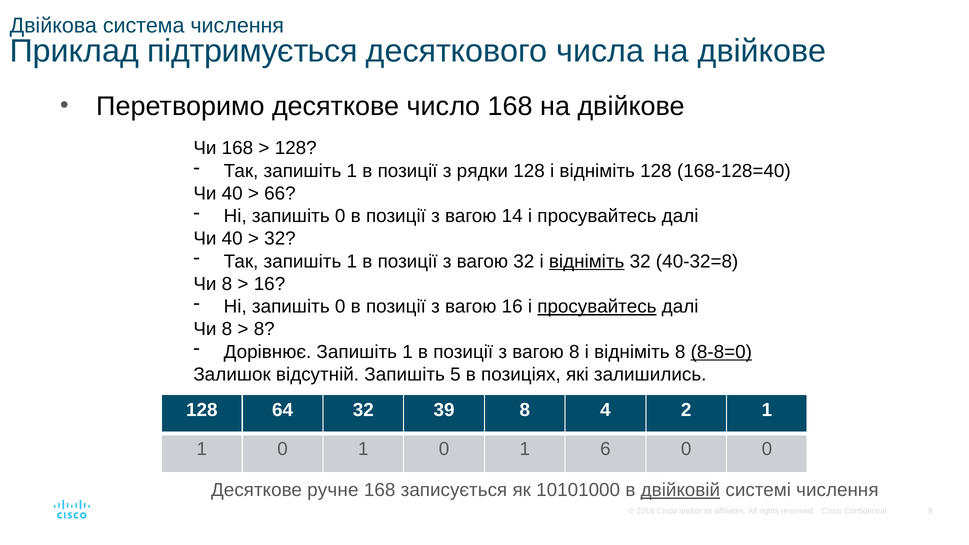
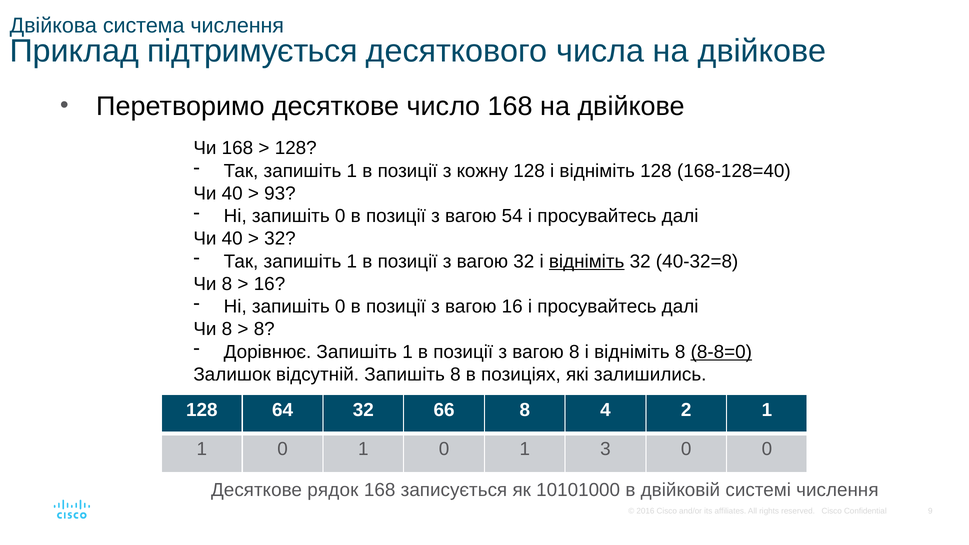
рядки: рядки -> кожну
66: 66 -> 93
14: 14 -> 54
просувайтесь at (597, 307) underline: present -> none
Запишіть 5: 5 -> 8
39: 39 -> 66
6: 6 -> 3
ручне: ручне -> рядок
двійковій underline: present -> none
